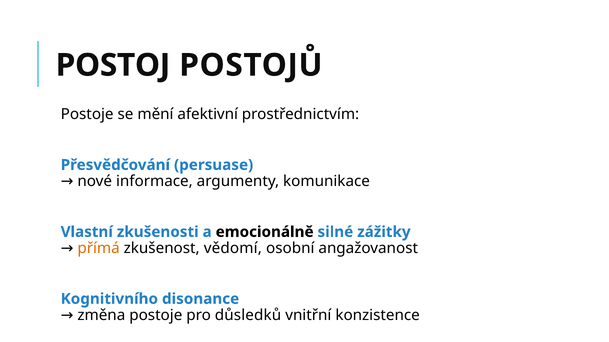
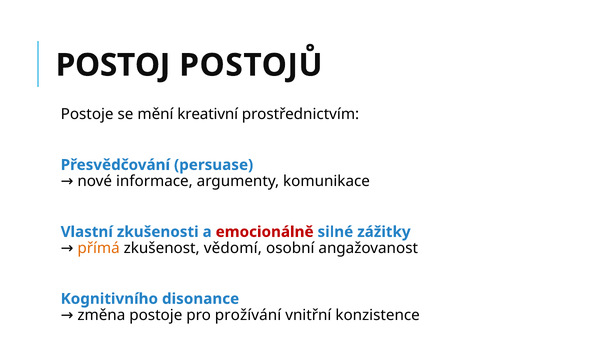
afektivní: afektivní -> kreativní
emocionálně colour: black -> red
důsledků: důsledků -> prožívání
